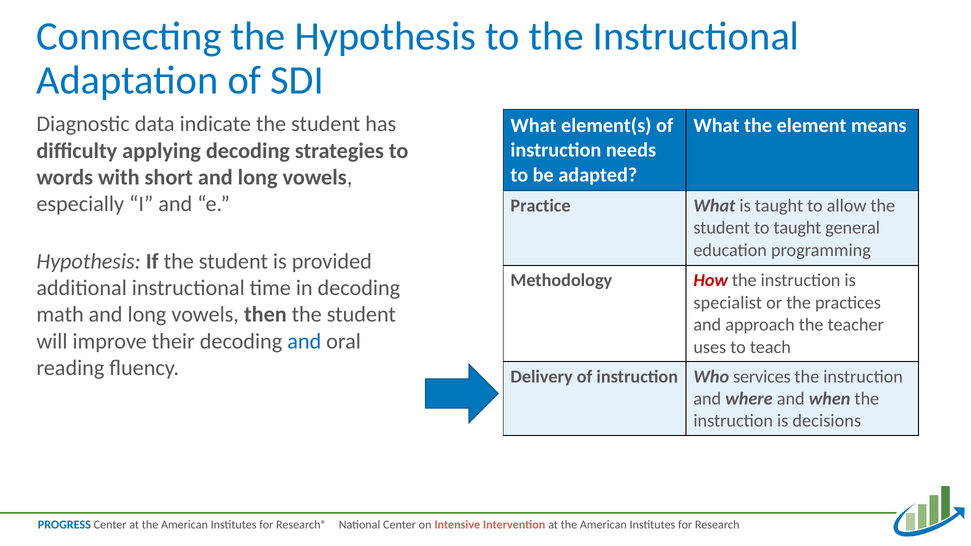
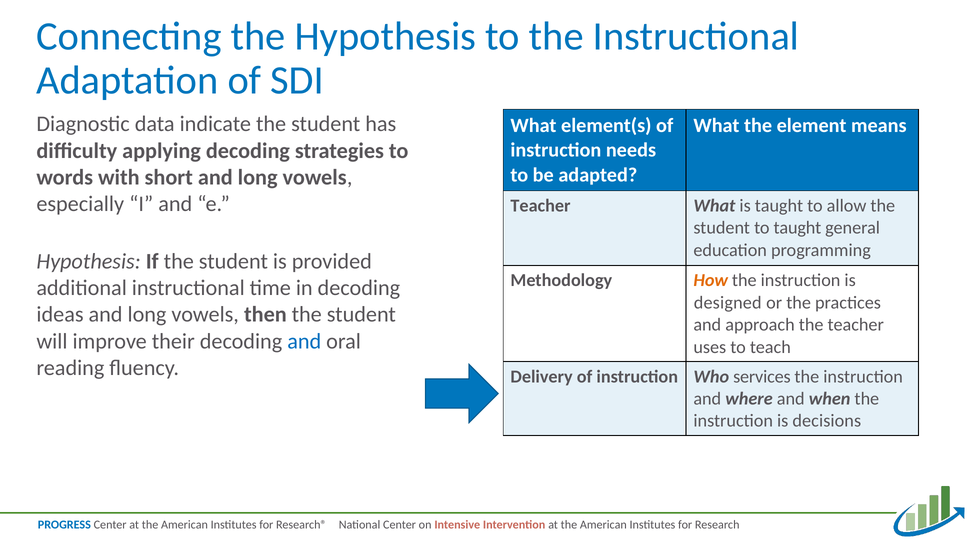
Practice at (541, 206): Practice -> Teacher
How colour: red -> orange
specialist: specialist -> designed
math: math -> ideas
